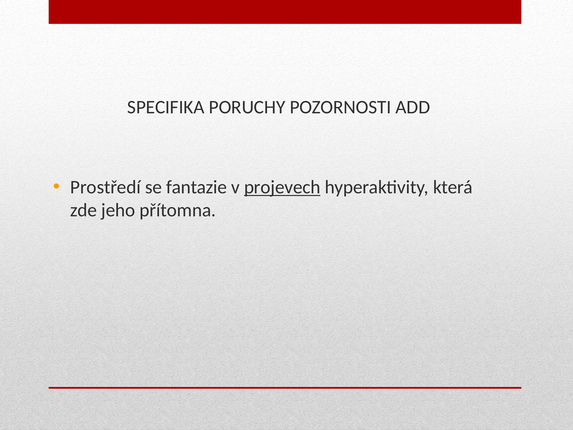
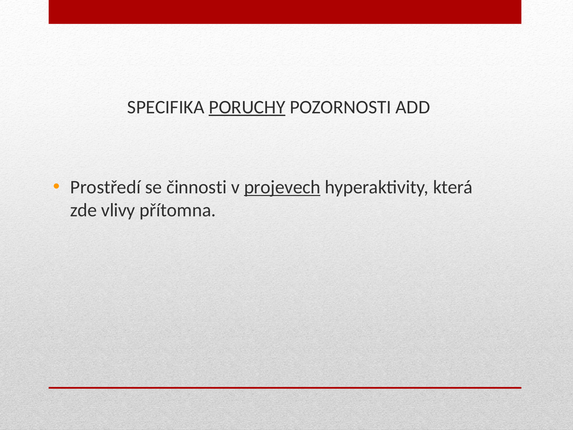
PORUCHY underline: none -> present
fantazie: fantazie -> činnosti
jeho: jeho -> vlivy
